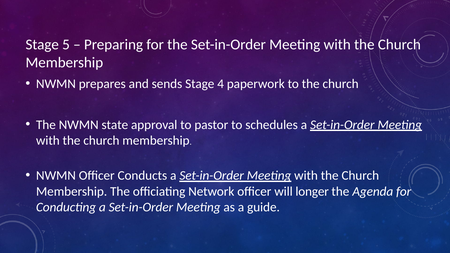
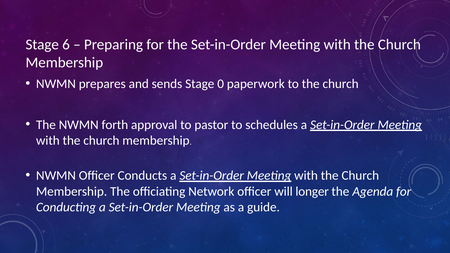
5: 5 -> 6
4: 4 -> 0
state: state -> forth
